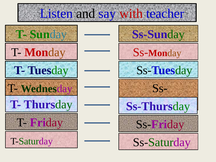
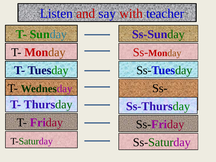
and colour: black -> red
